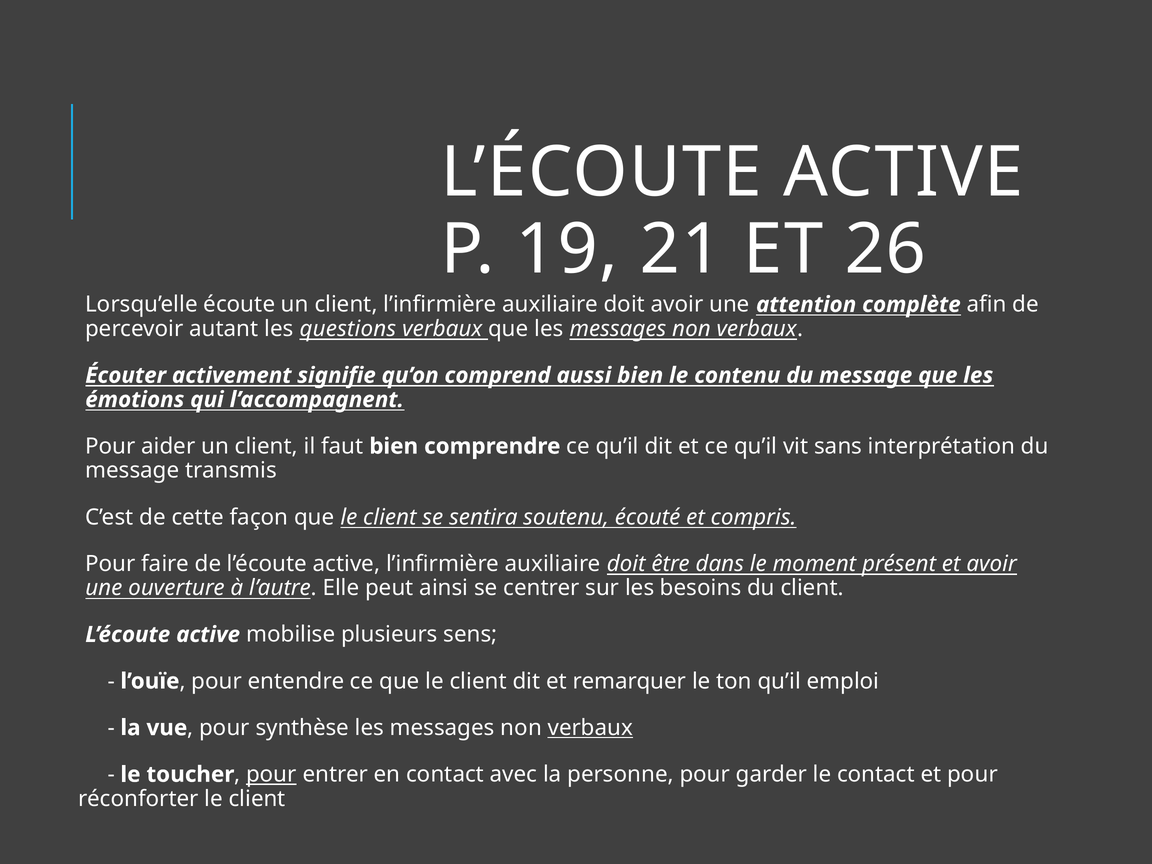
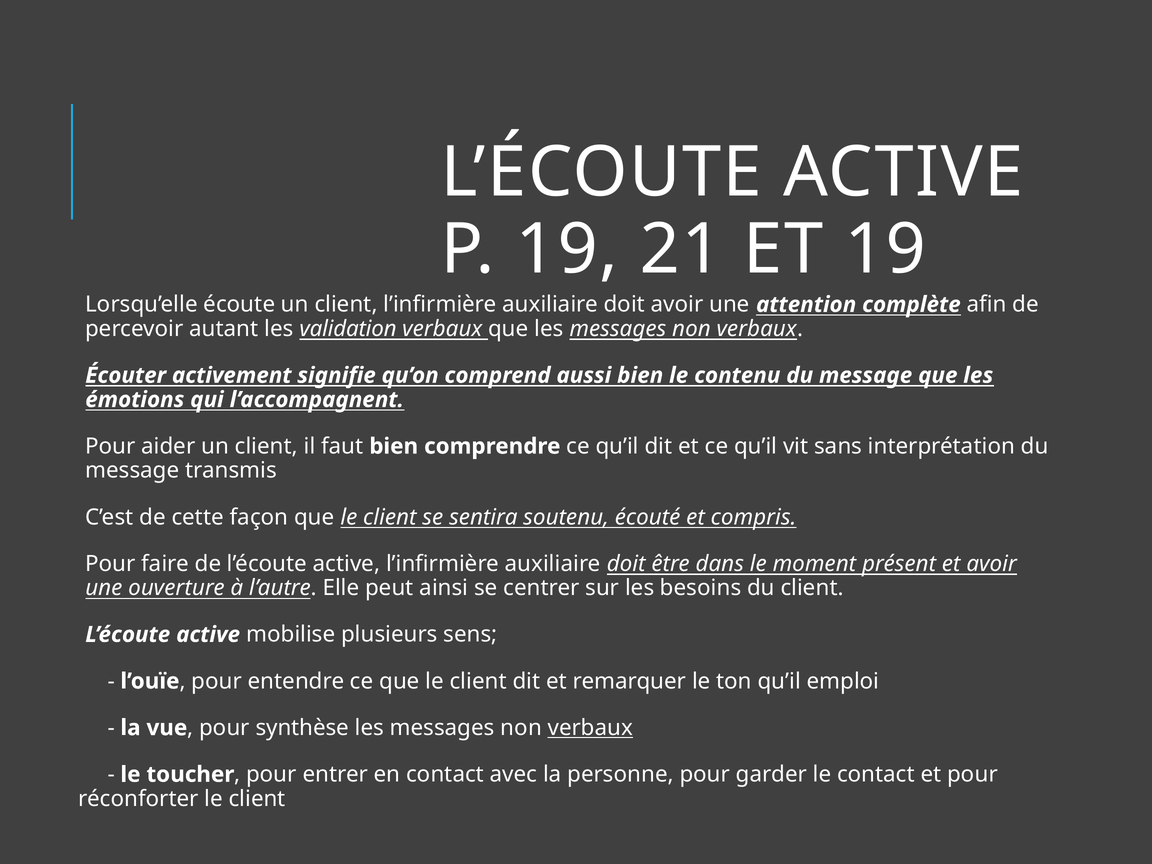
ET 26: 26 -> 19
questions: questions -> validation
pour at (271, 774) underline: present -> none
